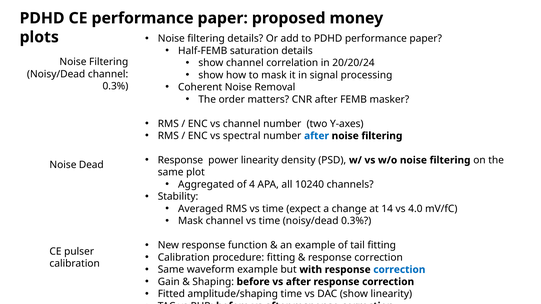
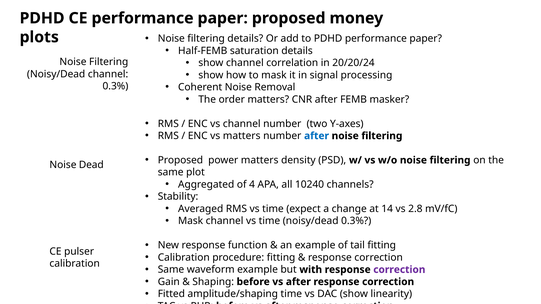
vs spectral: spectral -> matters
Response at (180, 160): Response -> Proposed
power linearity: linearity -> matters
4.0: 4.0 -> 2.8
correction at (399, 270) colour: blue -> purple
